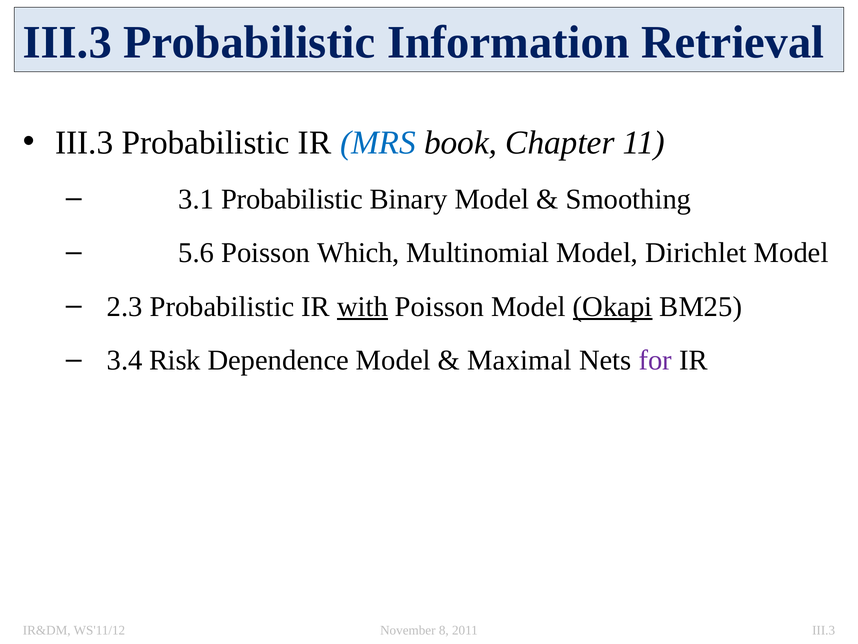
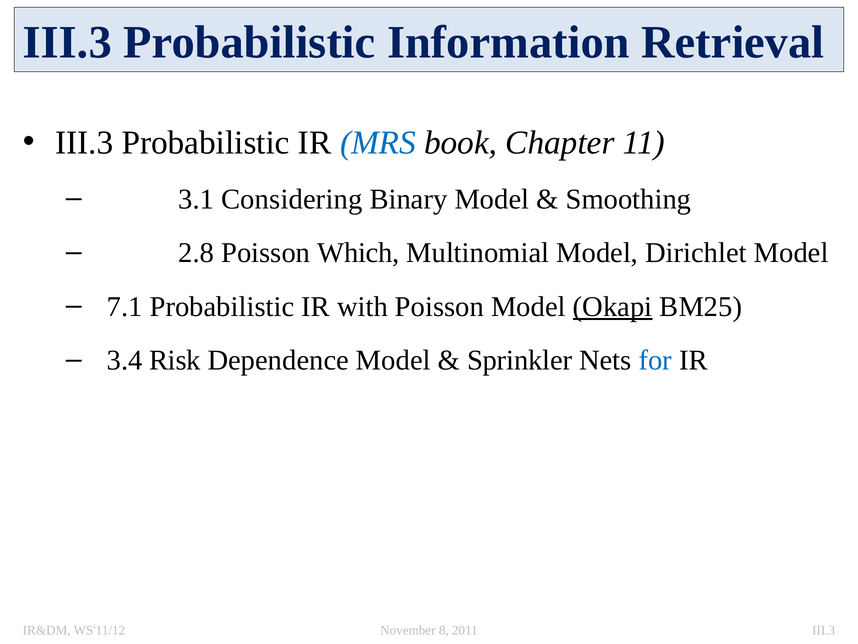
3.1 Probabilistic: Probabilistic -> Considering
5.6: 5.6 -> 2.8
2.3: 2.3 -> 7.1
with underline: present -> none
Maximal: Maximal -> Sprinkler
for colour: purple -> blue
